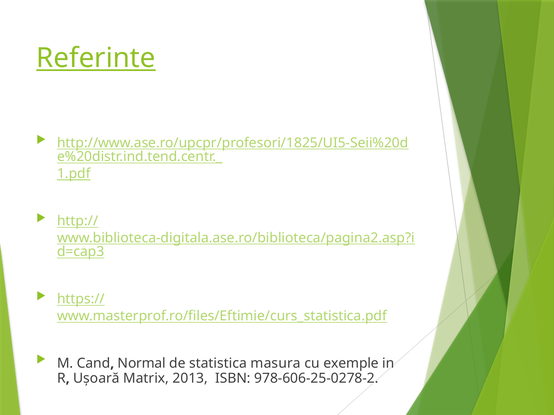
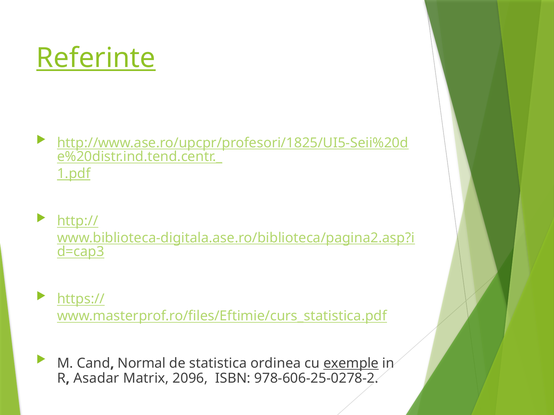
masura: masura -> ordinea
exemple underline: none -> present
Ușoară: Ușoară -> Asadar
2013: 2013 -> 2096
